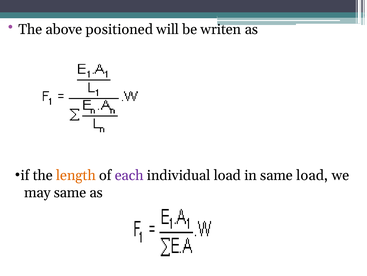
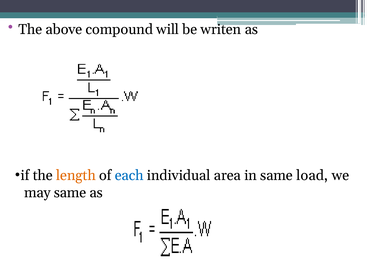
positioned: positioned -> compound
each colour: purple -> blue
individual load: load -> area
